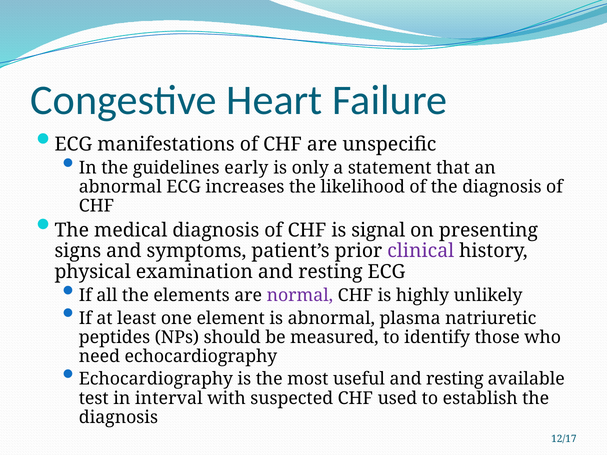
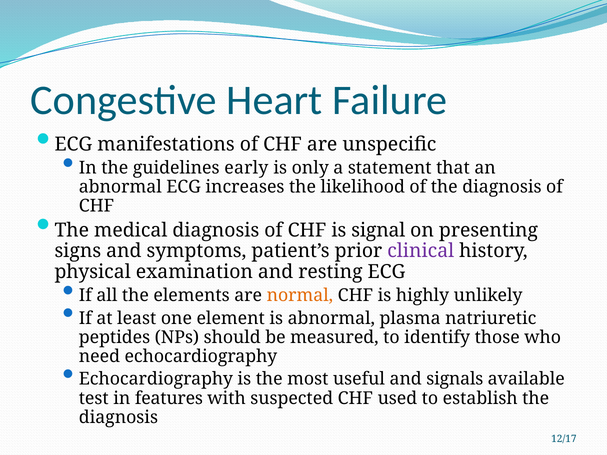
normal colour: purple -> orange
useful and resting: resting -> signals
interval: interval -> features
